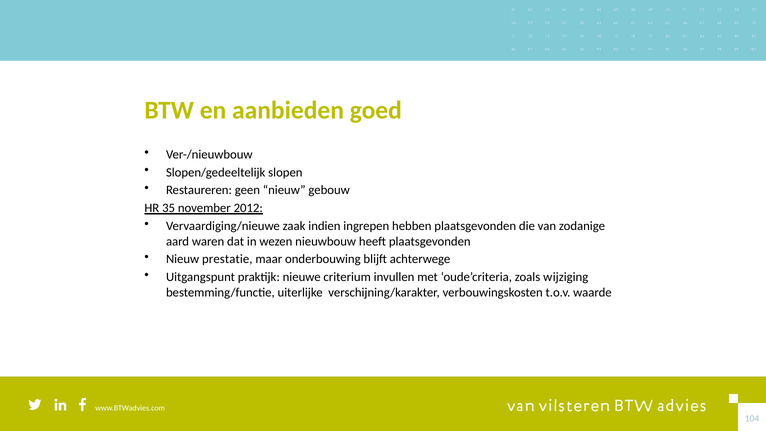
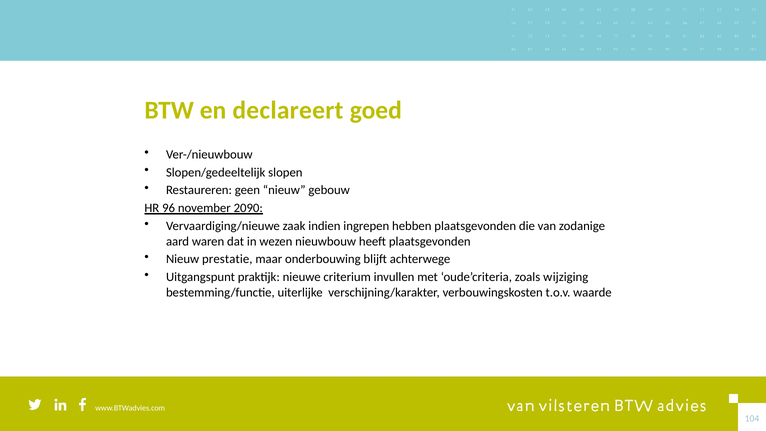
aanbieden: aanbieden -> declareert
35: 35 -> 96
2012: 2012 -> 2090
